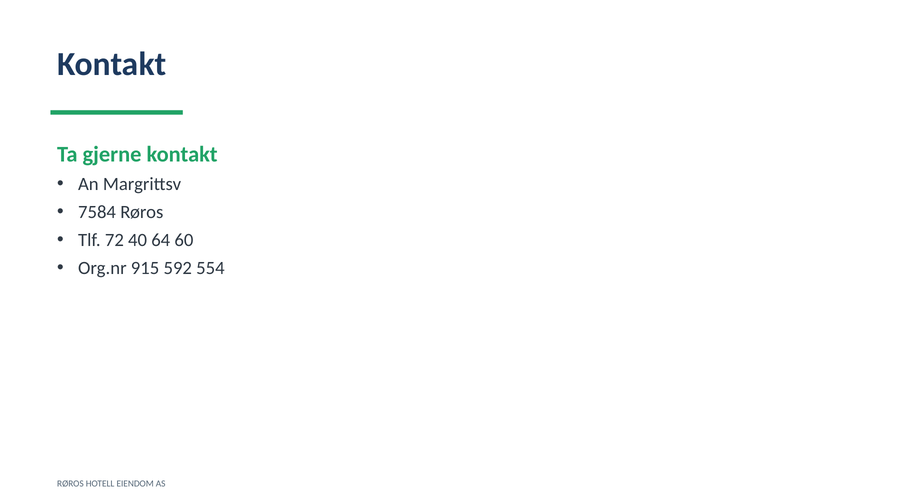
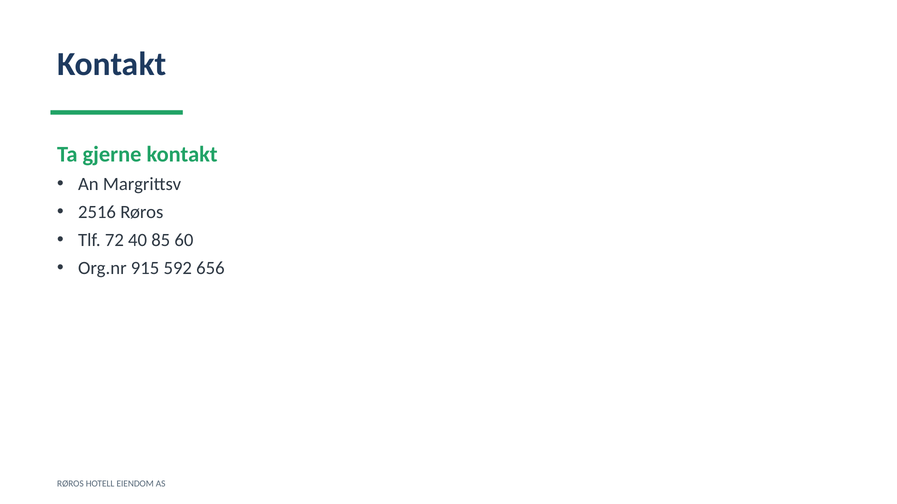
7584: 7584 -> 2516
64: 64 -> 85
554: 554 -> 656
